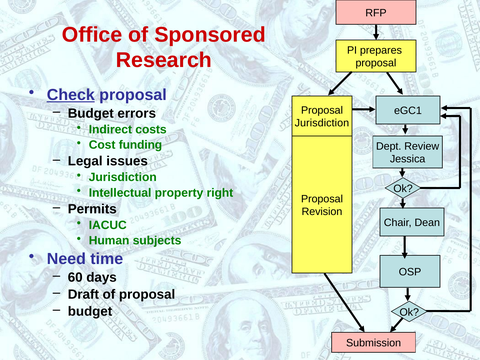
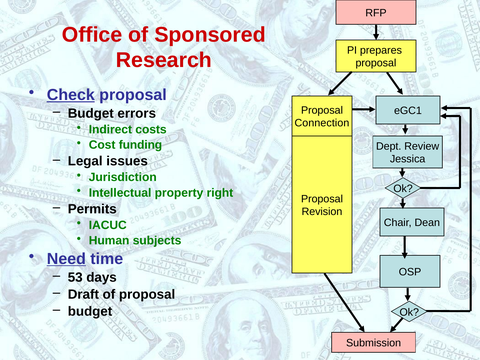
Jurisdiction at (322, 123): Jurisdiction -> Connection
Need underline: none -> present
60: 60 -> 53
